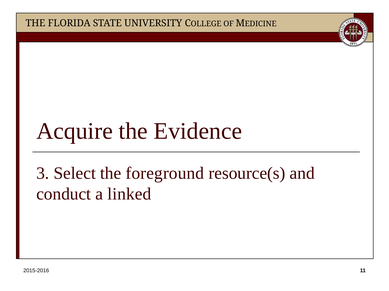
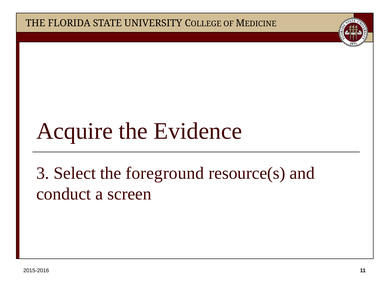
linked: linked -> screen
